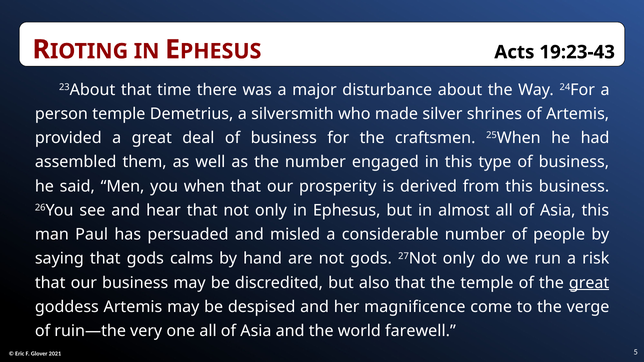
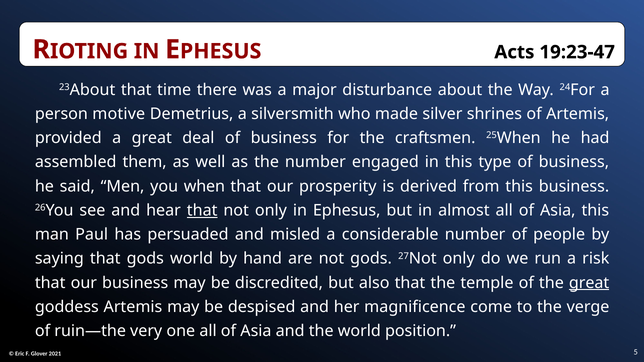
19:23-43: 19:23-43 -> 19:23-47
person temple: temple -> motive
that at (202, 211) underline: none -> present
gods calms: calms -> world
farewell: farewell -> position
